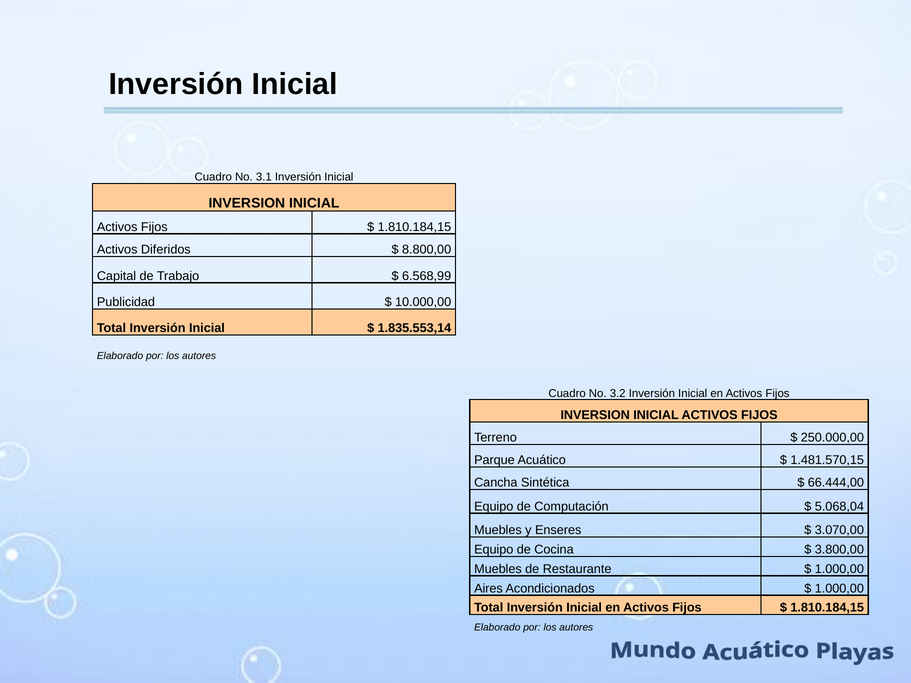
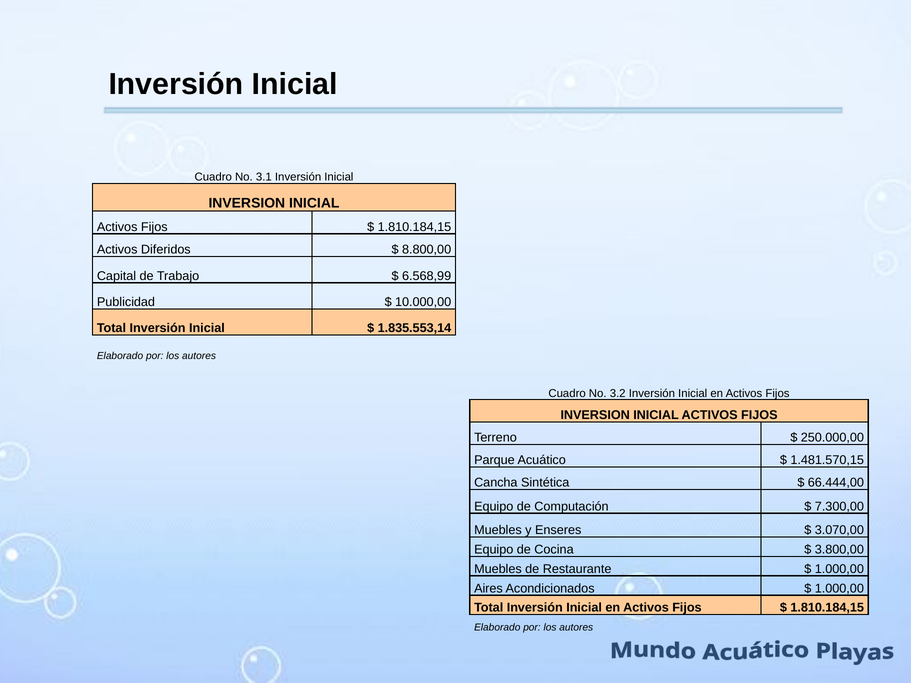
5.068,04: 5.068,04 -> 7.300,00
